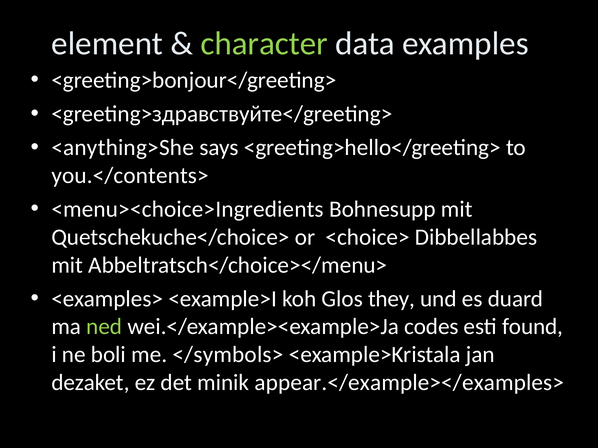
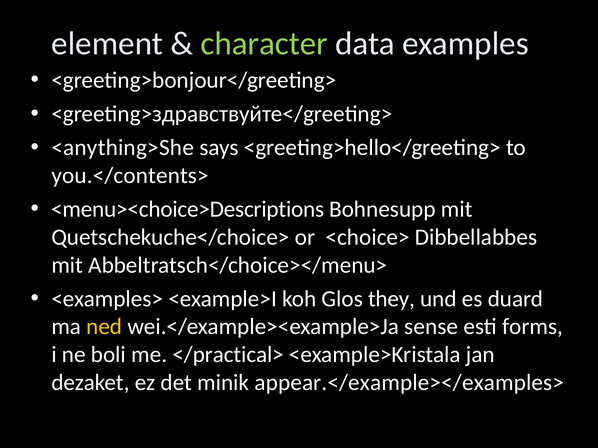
<menu><choice>Ingredients: <menu><choice>Ingredients -> <menu><choice>Descriptions
ned colour: light green -> yellow
codes: codes -> sense
found: found -> forms
</symbols>: </symbols> -> </practical>
